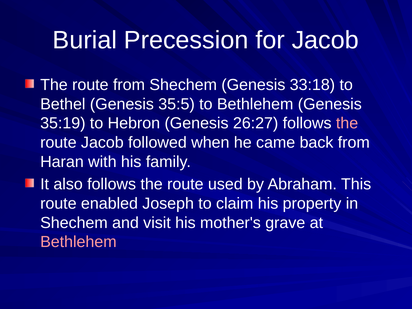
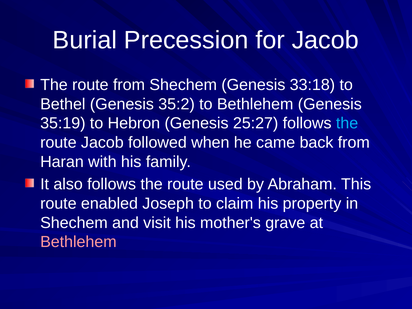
35:5: 35:5 -> 35:2
26:27: 26:27 -> 25:27
the at (347, 123) colour: pink -> light blue
